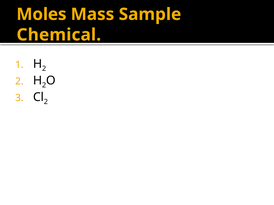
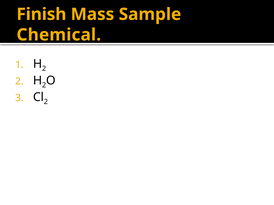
Moles: Moles -> Finish
